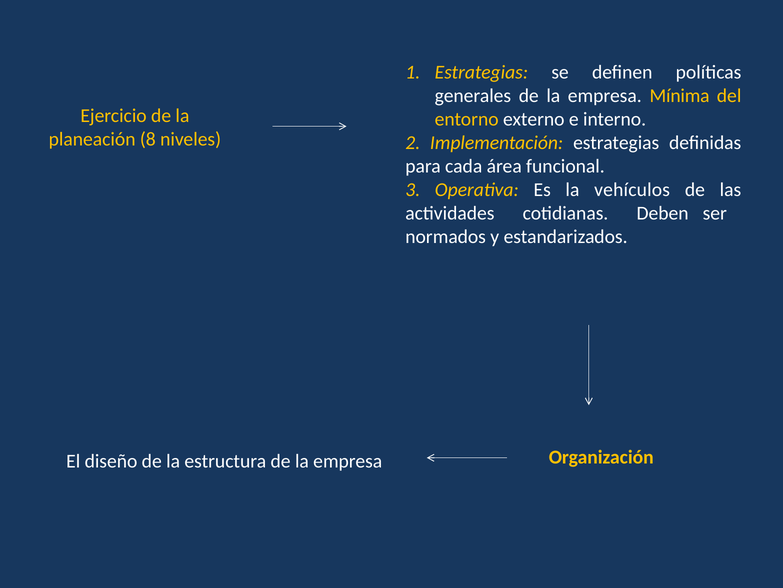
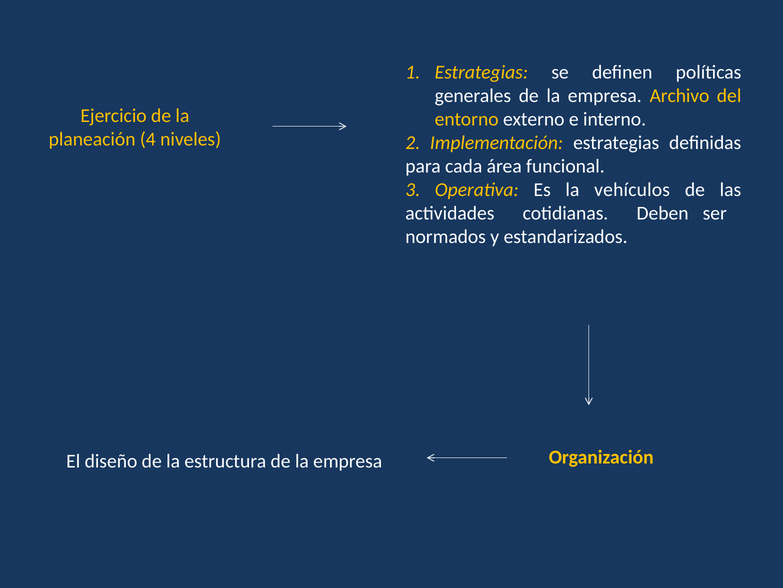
Mínima: Mínima -> Archivo
8: 8 -> 4
